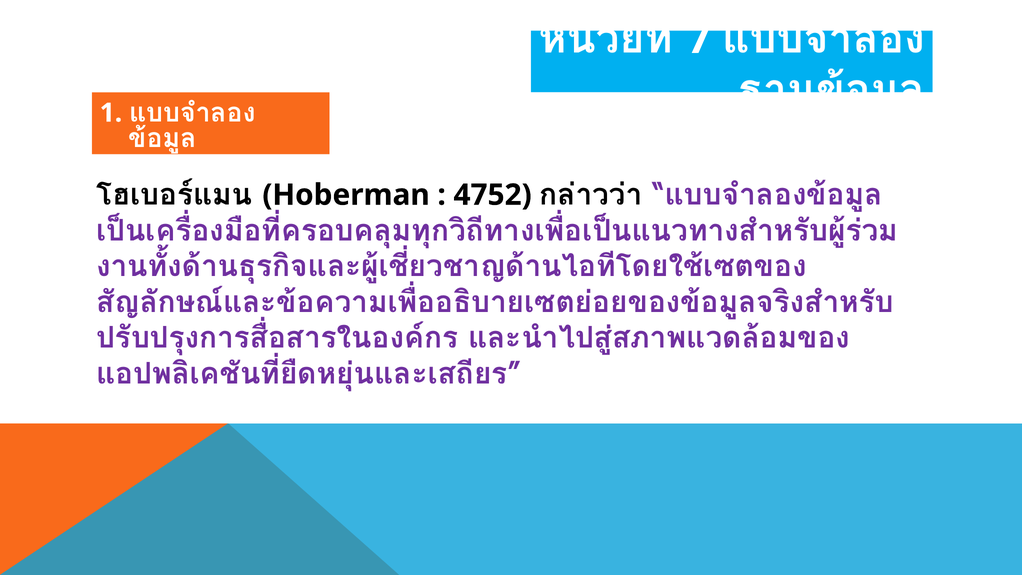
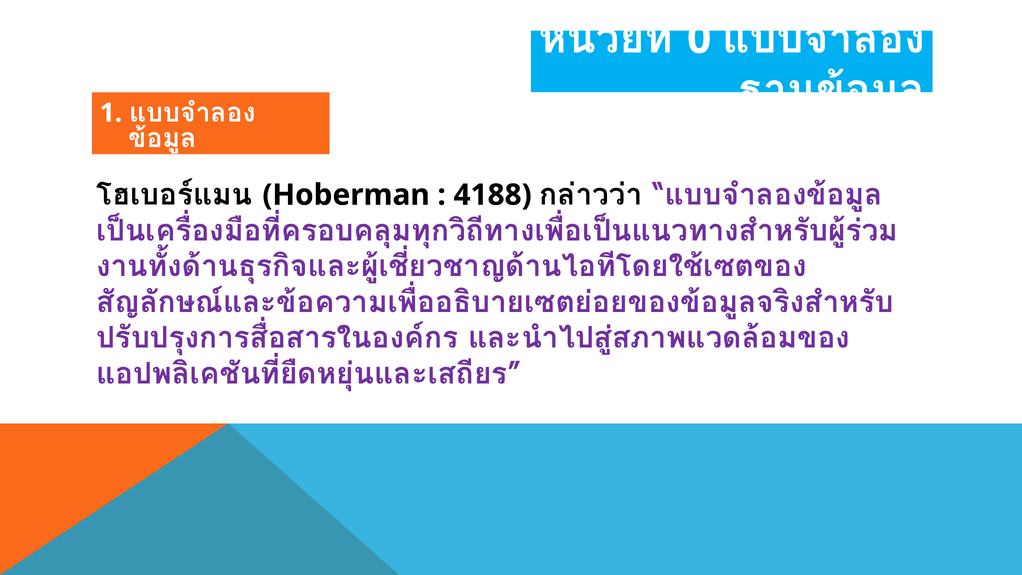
7: 7 -> 0
4752: 4752 -> 4188
